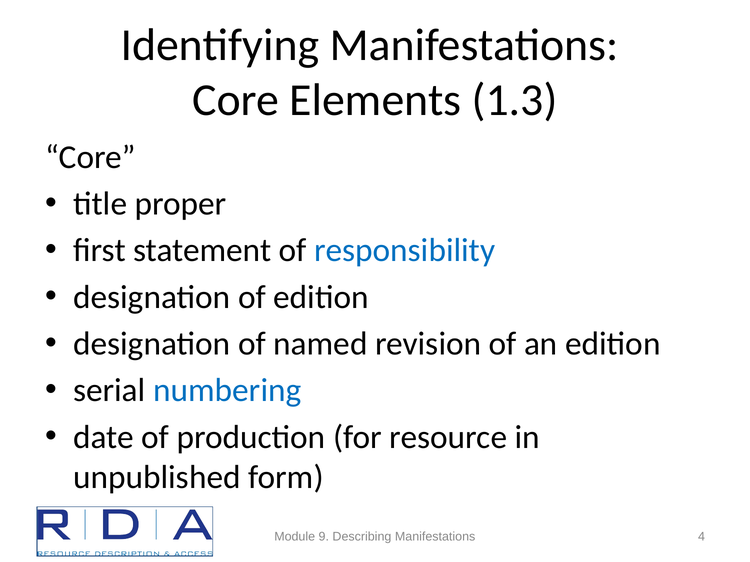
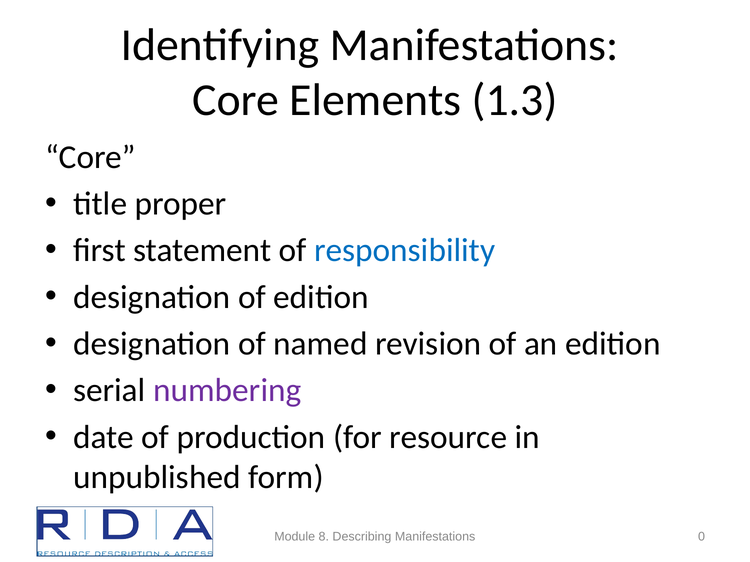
numbering colour: blue -> purple
9: 9 -> 8
4: 4 -> 0
